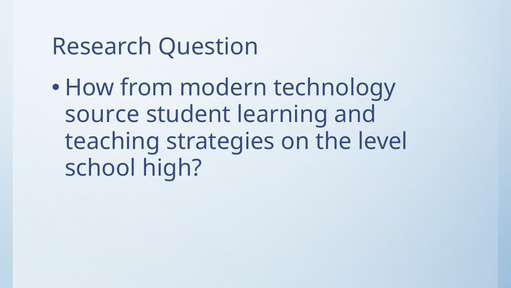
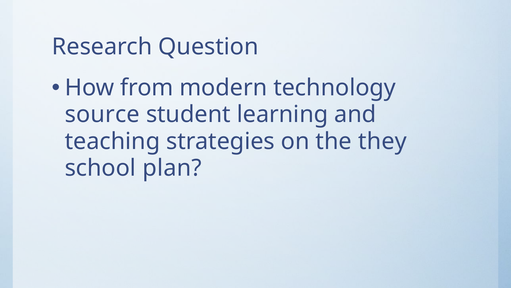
level: level -> they
high: high -> plan
